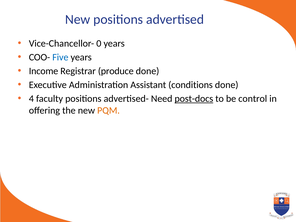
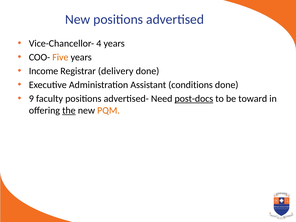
0: 0 -> 4
Five colour: blue -> orange
produce: produce -> delivery
4: 4 -> 9
control: control -> toward
the underline: none -> present
